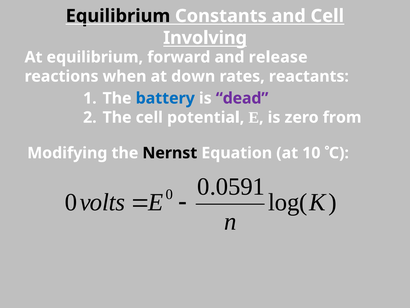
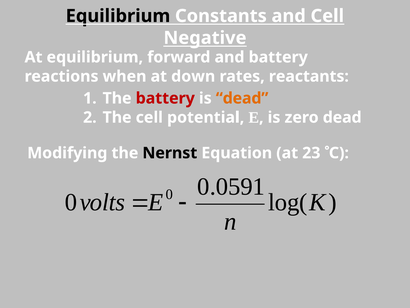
Involving: Involving -> Negative
and release: release -> battery
battery at (165, 98) colour: blue -> red
dead at (242, 98) colour: purple -> orange
zero from: from -> dead
10: 10 -> 23
